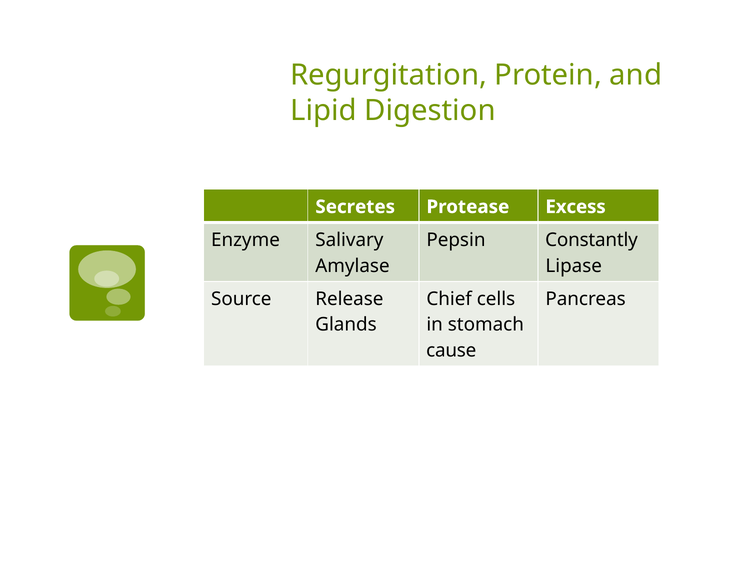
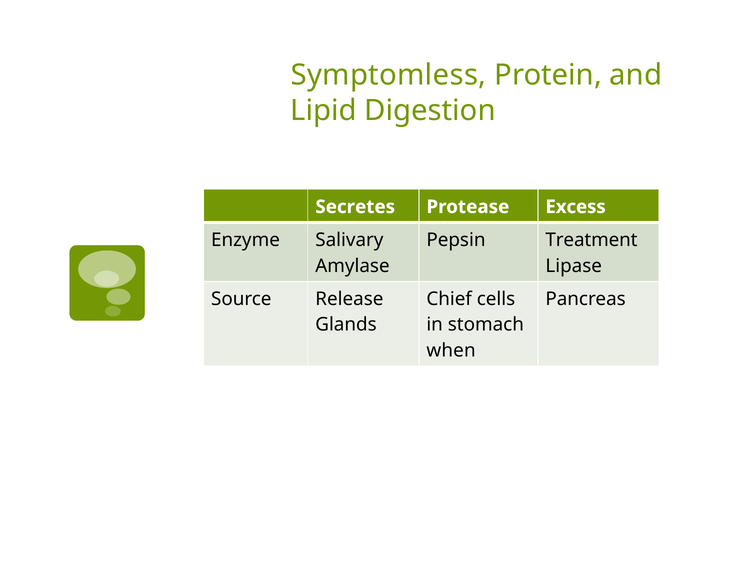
Regurgitation: Regurgitation -> Symptomless
Constantly: Constantly -> Treatment
cause: cause -> when
